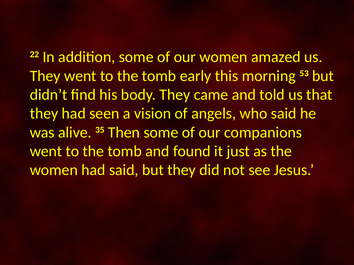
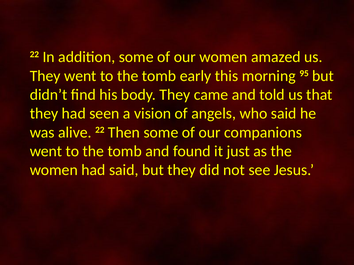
53: 53 -> 95
alive 35: 35 -> 22
